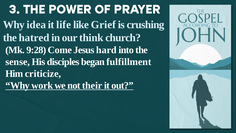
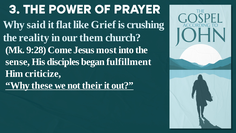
idea: idea -> said
life: life -> flat
hatred: hatred -> reality
think: think -> them
hard: hard -> most
work: work -> these
